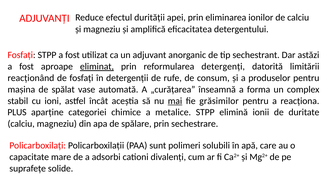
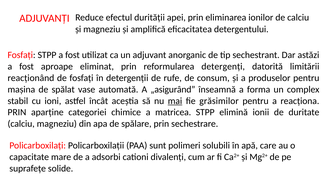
eliminat underline: present -> none
„curățarea: „curățarea -> „asigurând
PLUS at (17, 112): PLUS -> PRIN
metalice: metalice -> matricea
